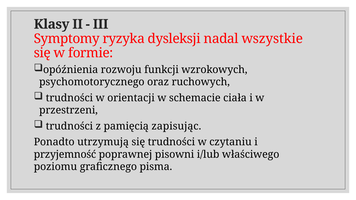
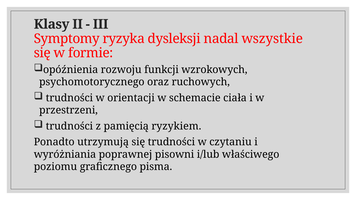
zapisując: zapisując -> ryzykiem
przyjemność: przyjemność -> wyróżniania
